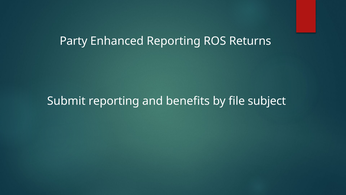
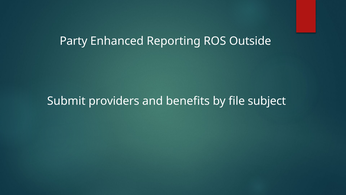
Returns: Returns -> Outside
Submit reporting: reporting -> providers
